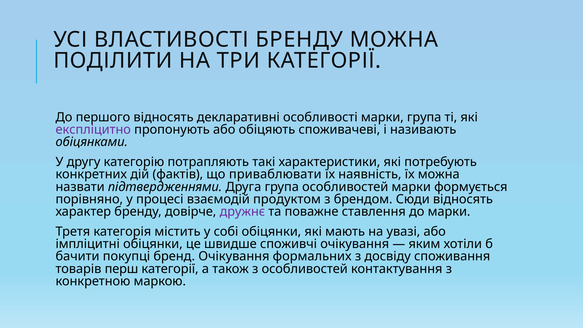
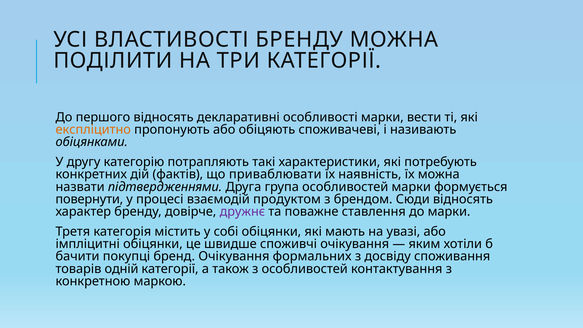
марки група: група -> вести
експліцитно colour: purple -> orange
порівняно: порівняно -> повернути
перш: перш -> одній
